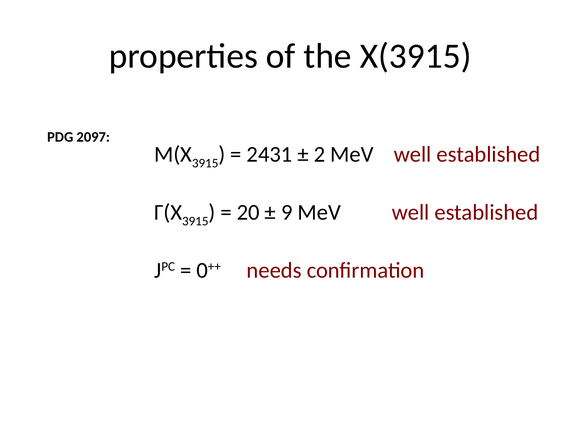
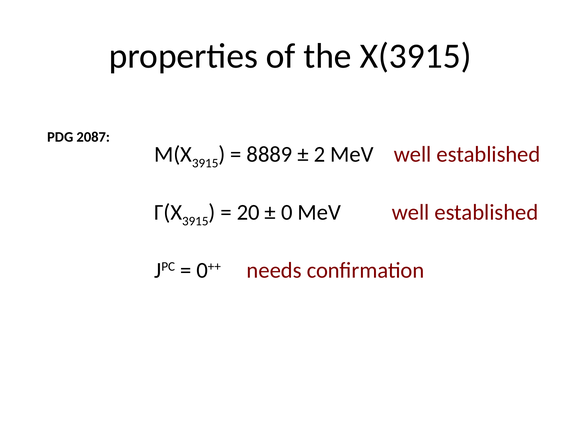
2097: 2097 -> 2087
2431: 2431 -> 8889
9: 9 -> 0
